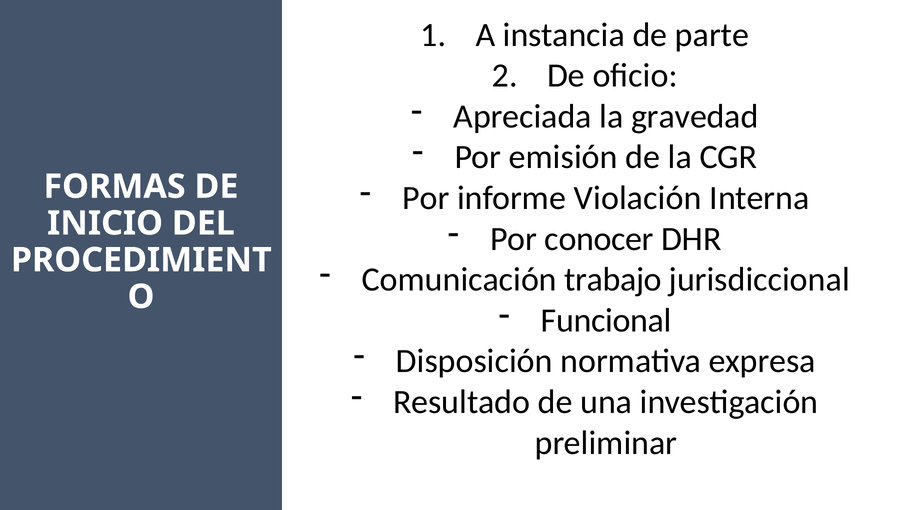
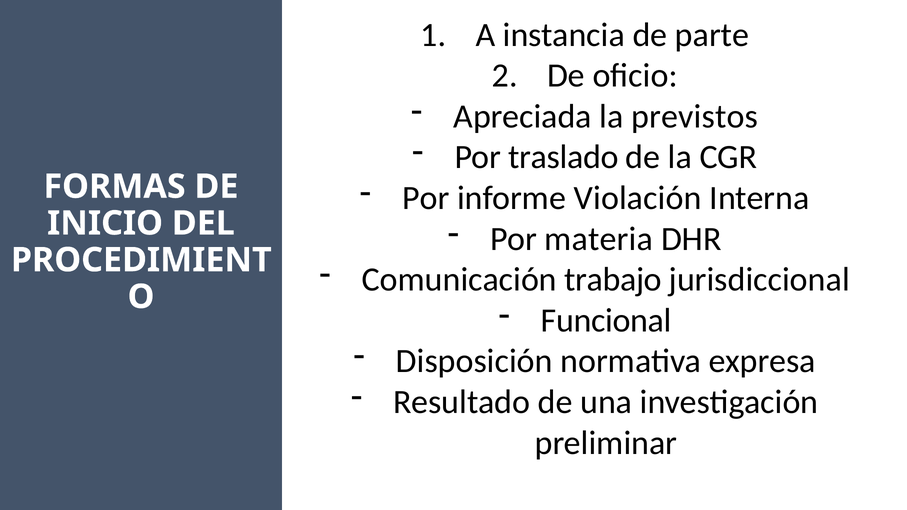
gravedad: gravedad -> previstos
emisión: emisión -> traslado
conocer: conocer -> materia
